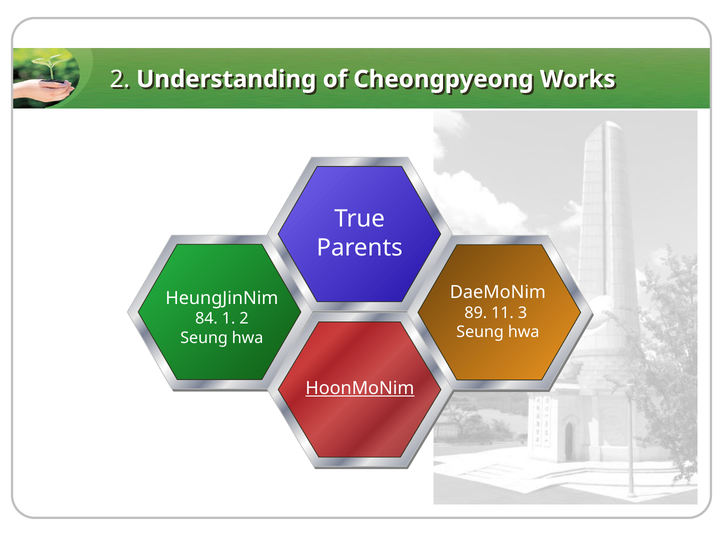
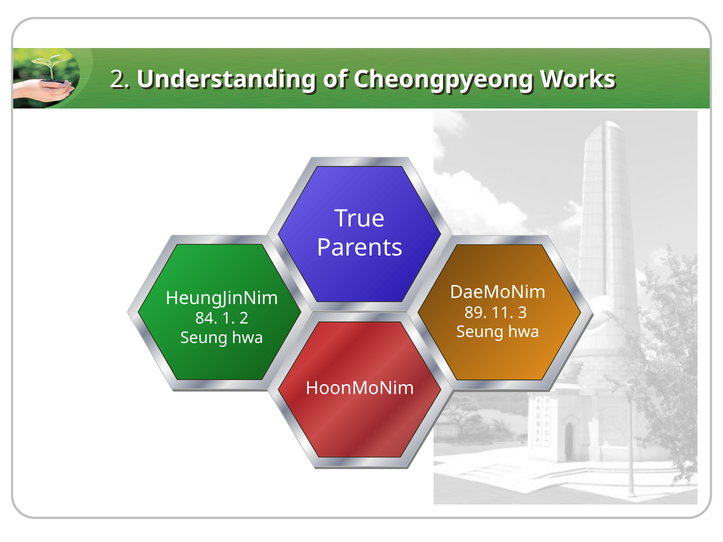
HoonMoNim underline: present -> none
